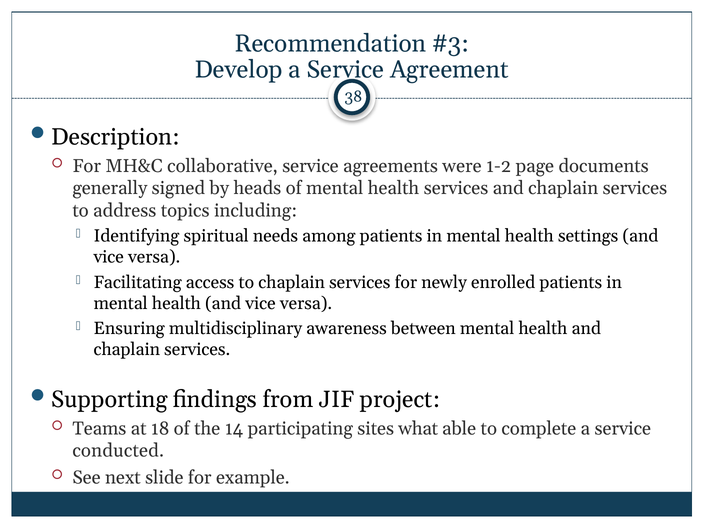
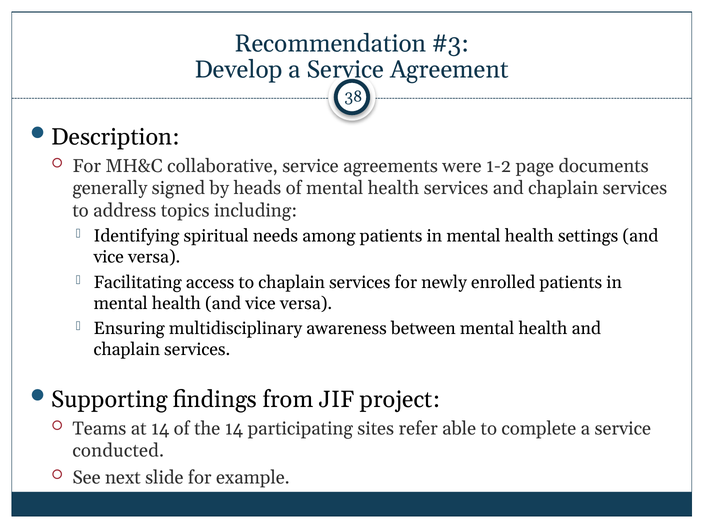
at 18: 18 -> 14
what: what -> refer
